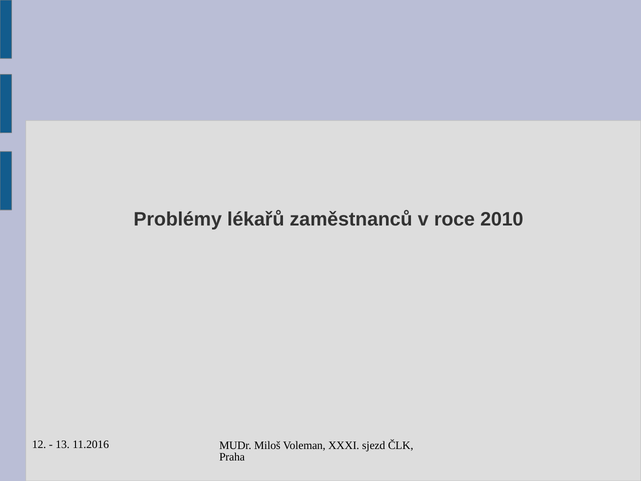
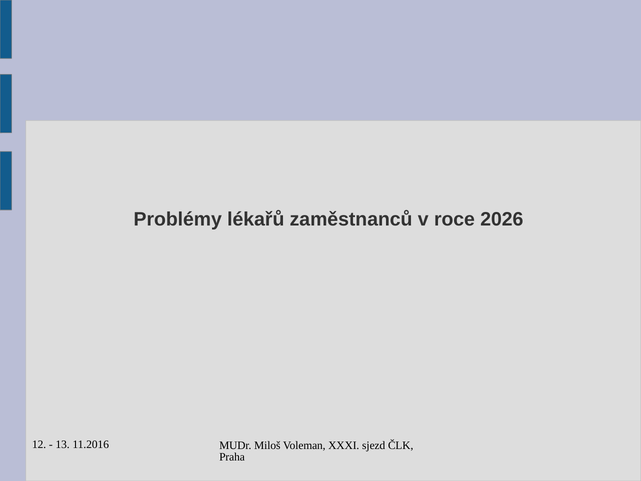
2010: 2010 -> 2026
